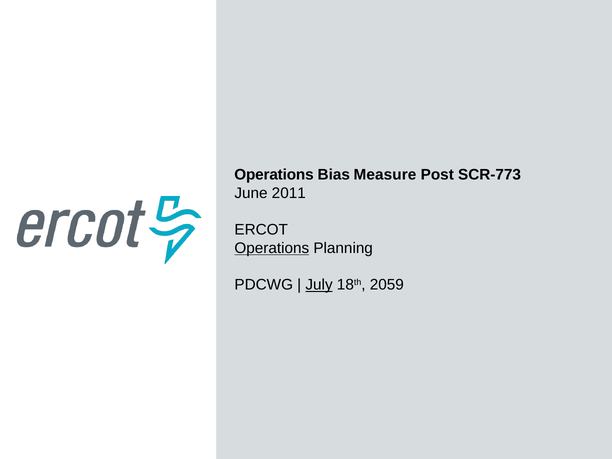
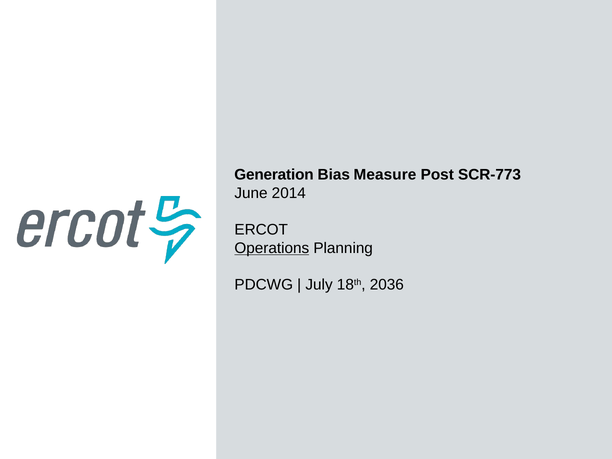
Operations at (274, 175): Operations -> Generation
2011: 2011 -> 2014
July underline: present -> none
2059: 2059 -> 2036
